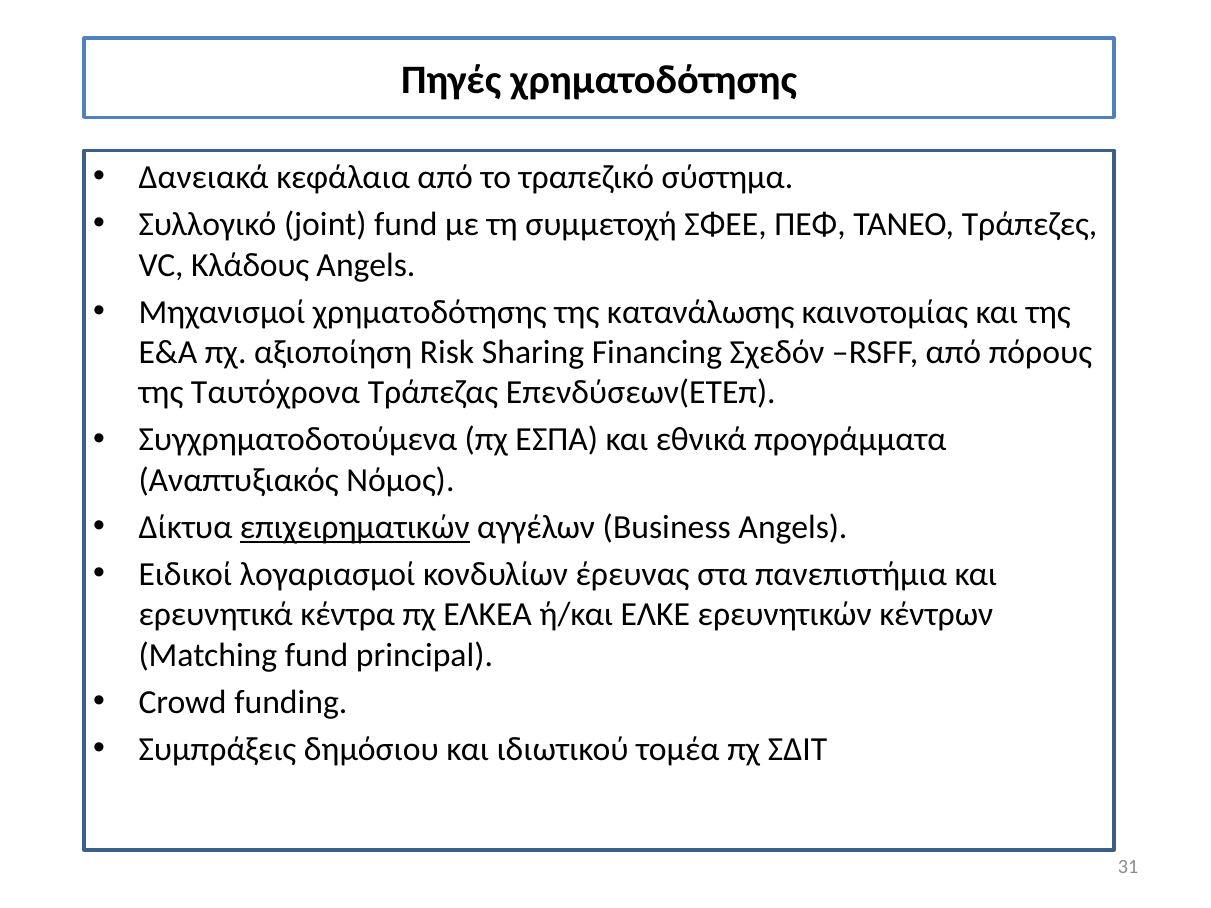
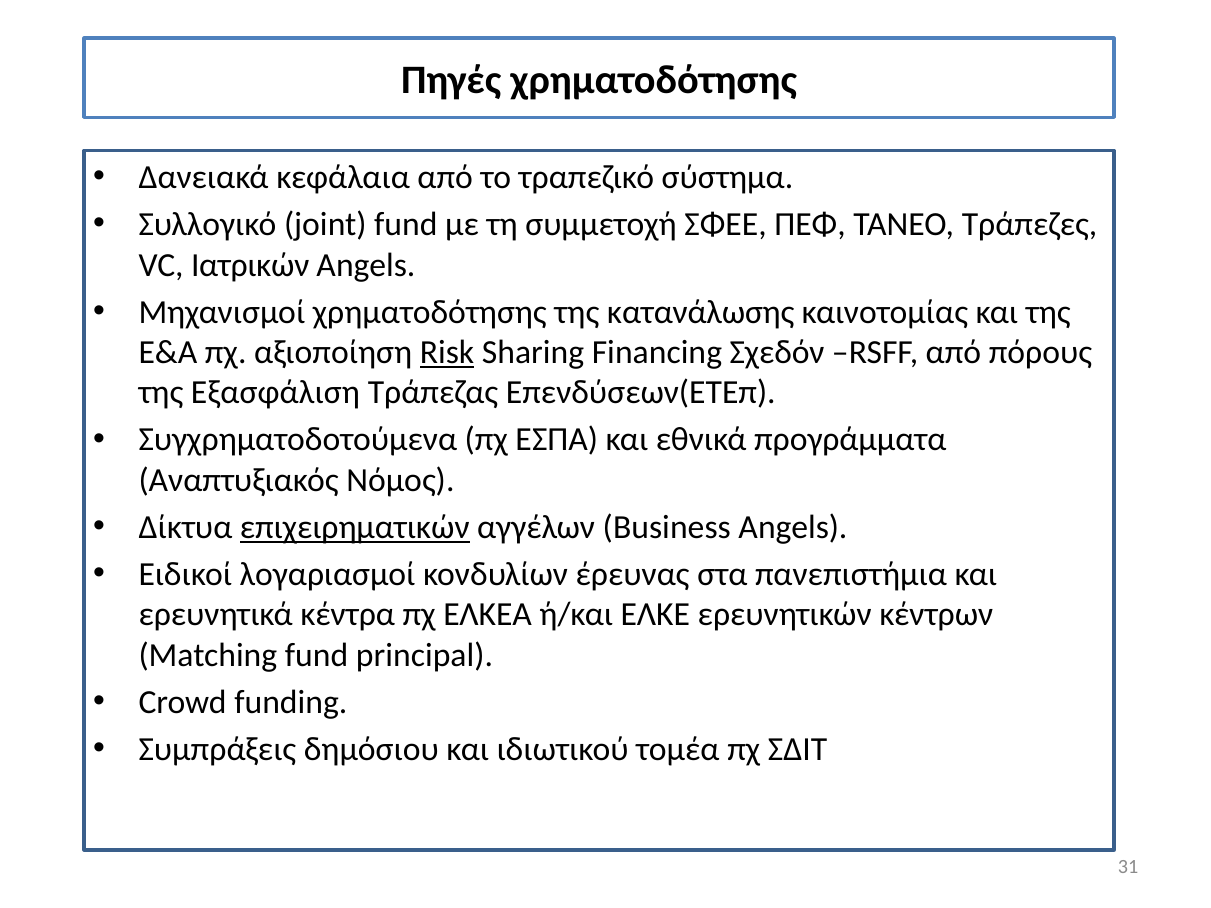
Κλάδους: Κλάδους -> Ιατρικών
Risk underline: none -> present
Ταυτόχρονα: Ταυτόχρονα -> Εξασφάλιση
